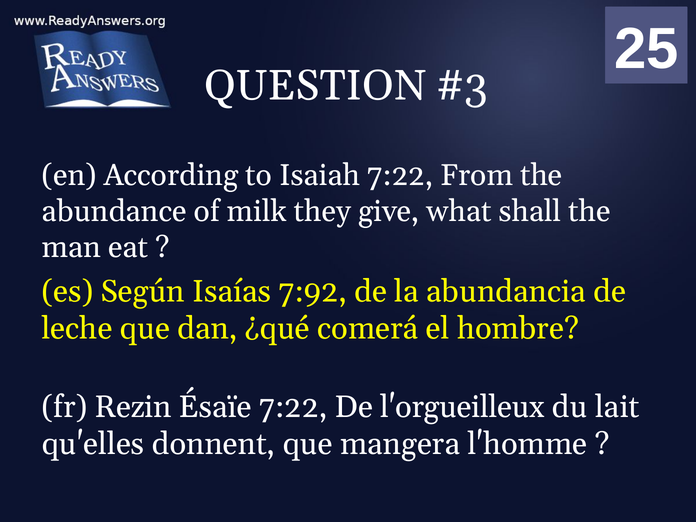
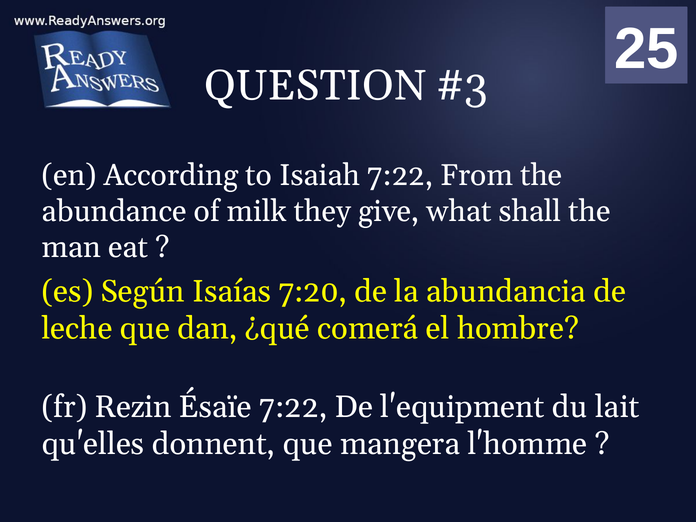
7:92: 7:92 -> 7:20
l'orgueilleux: l'orgueilleux -> l'equipment
